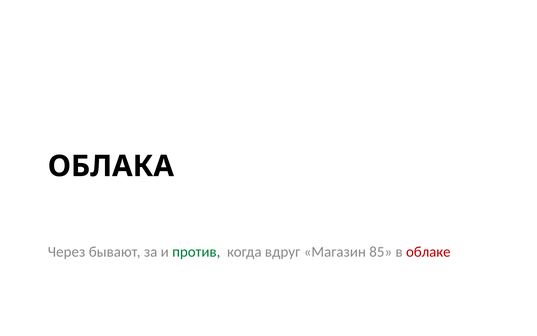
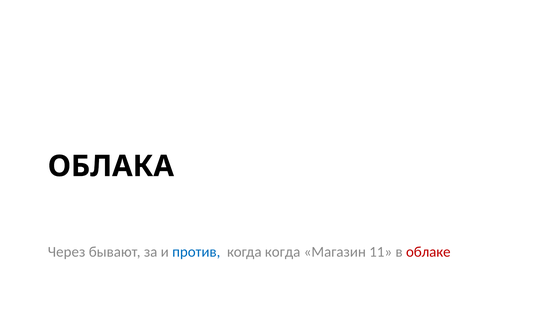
против colour: green -> blue
когда вдруг: вдруг -> когда
85: 85 -> 11
